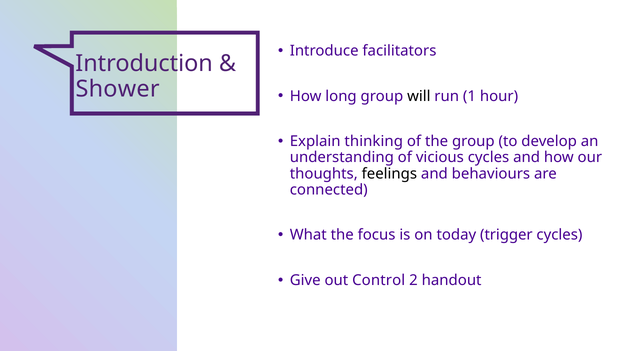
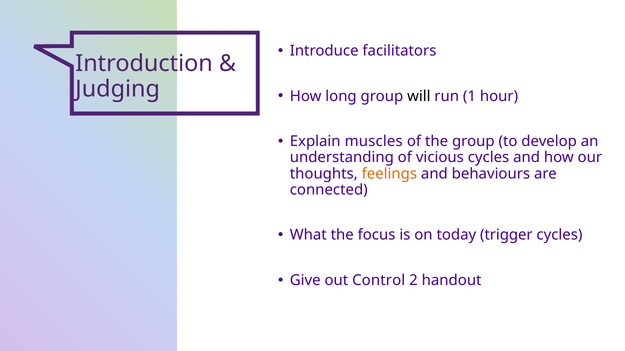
Shower: Shower -> Judging
thinking: thinking -> muscles
feelings colour: black -> orange
